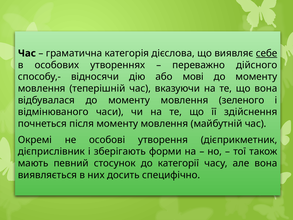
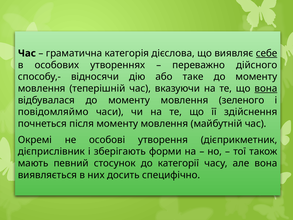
мові: мові -> таке
вона at (266, 88) underline: none -> present
відмінюваного: відмінюваного -> повідомляймо
